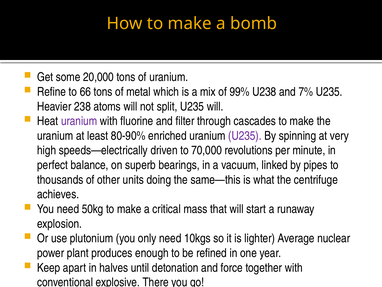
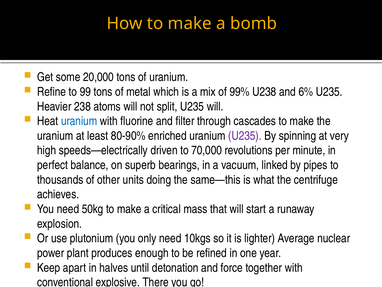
66: 66 -> 99
7%: 7% -> 6%
uranium at (79, 121) colour: purple -> blue
